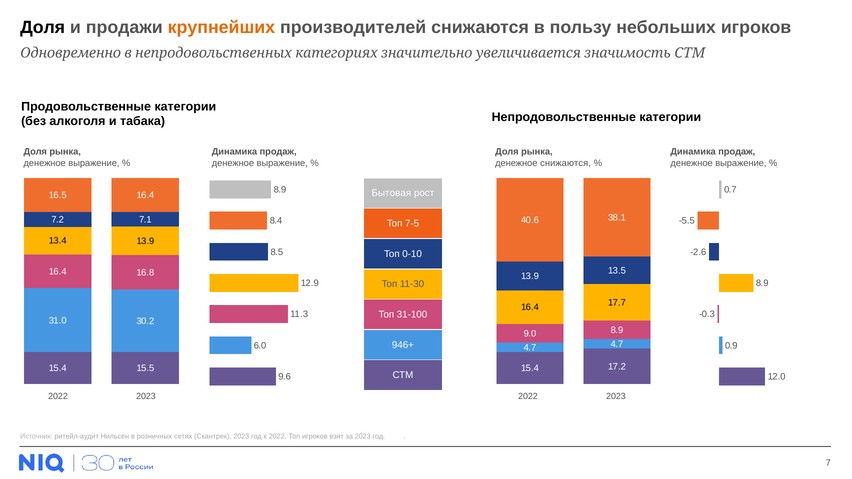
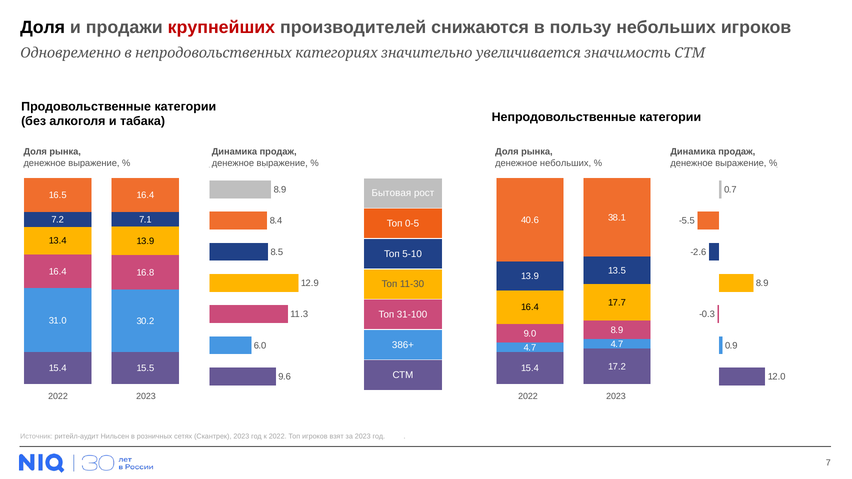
крупнейших colour: orange -> red
денежное снижаются: снижаются -> небольших
7-5: 7-5 -> 0-5
0-10: 0-10 -> 5-10
946+: 946+ -> 386+
